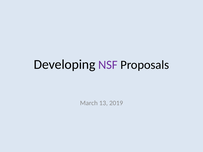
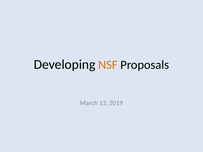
NSF colour: purple -> orange
